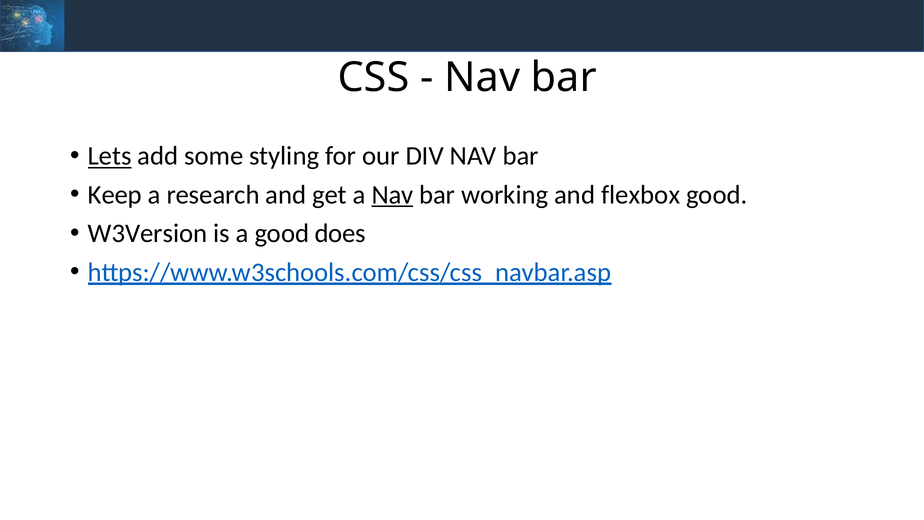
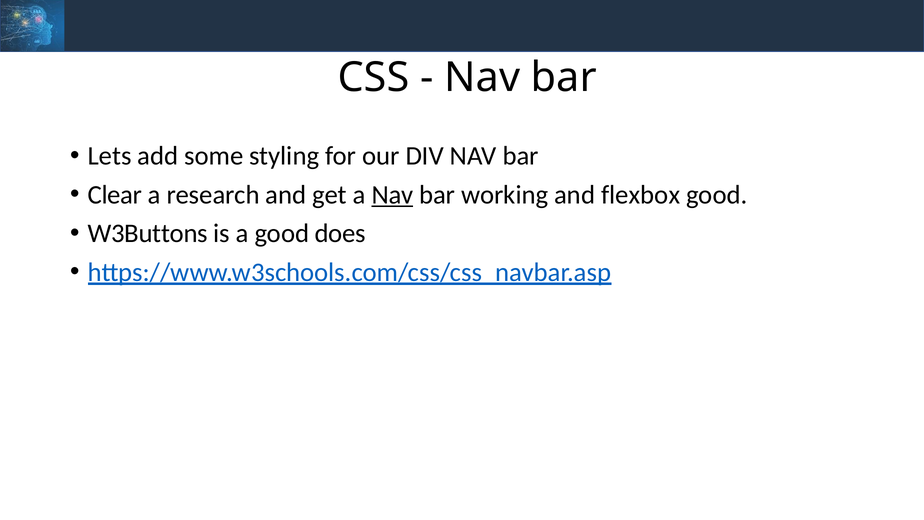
Lets underline: present -> none
Keep: Keep -> Clear
W3Version: W3Version -> W3Buttons
